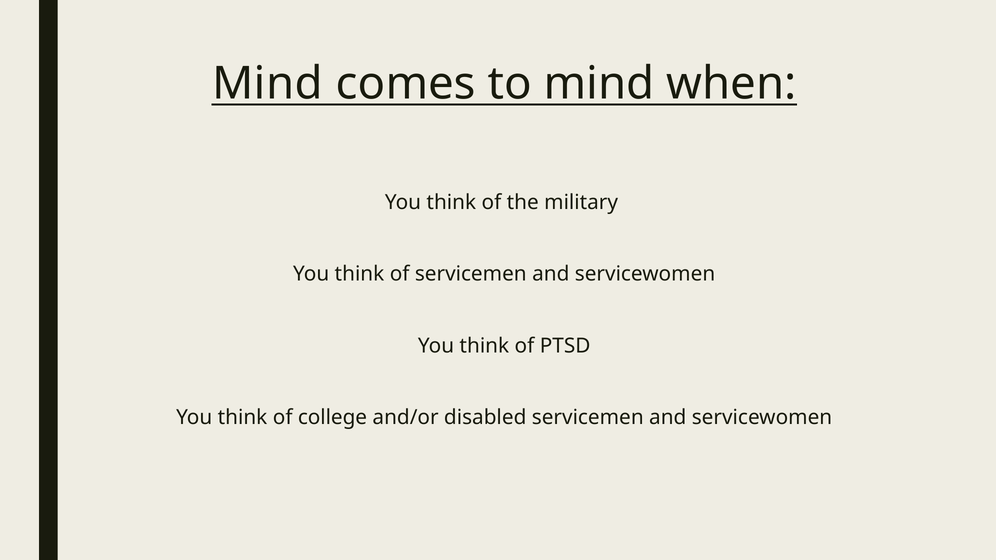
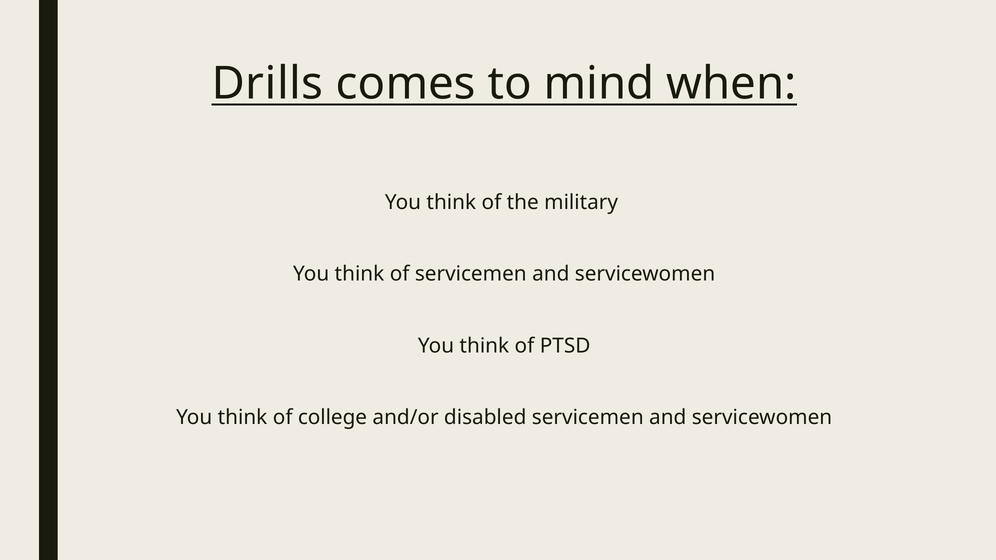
Mind at (268, 84): Mind -> Drills
